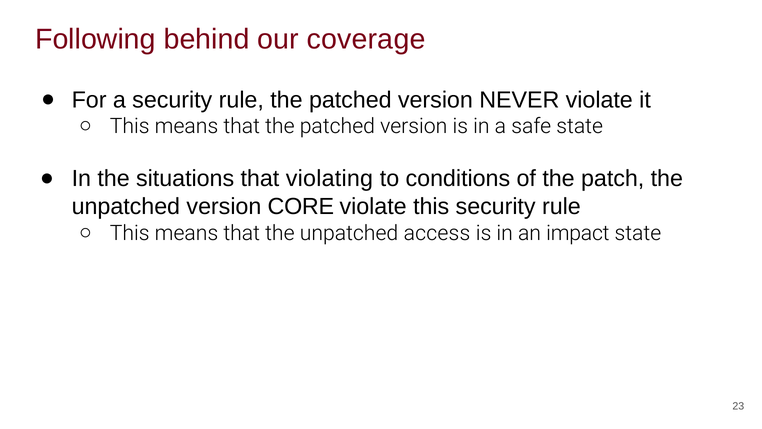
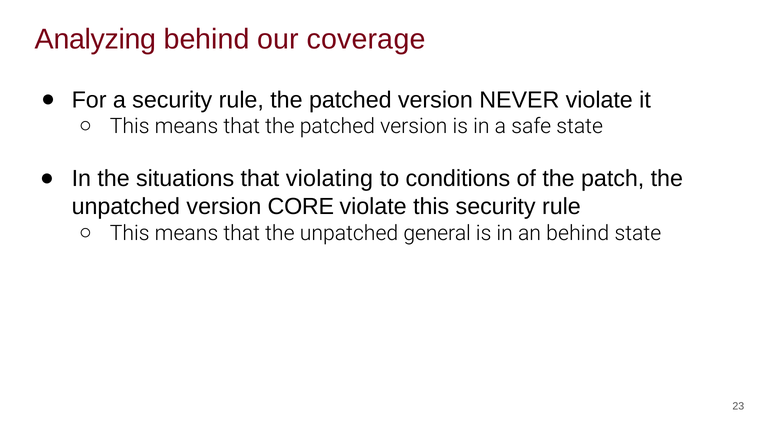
Following: Following -> Analyzing
access: access -> general
an impact: impact -> behind
